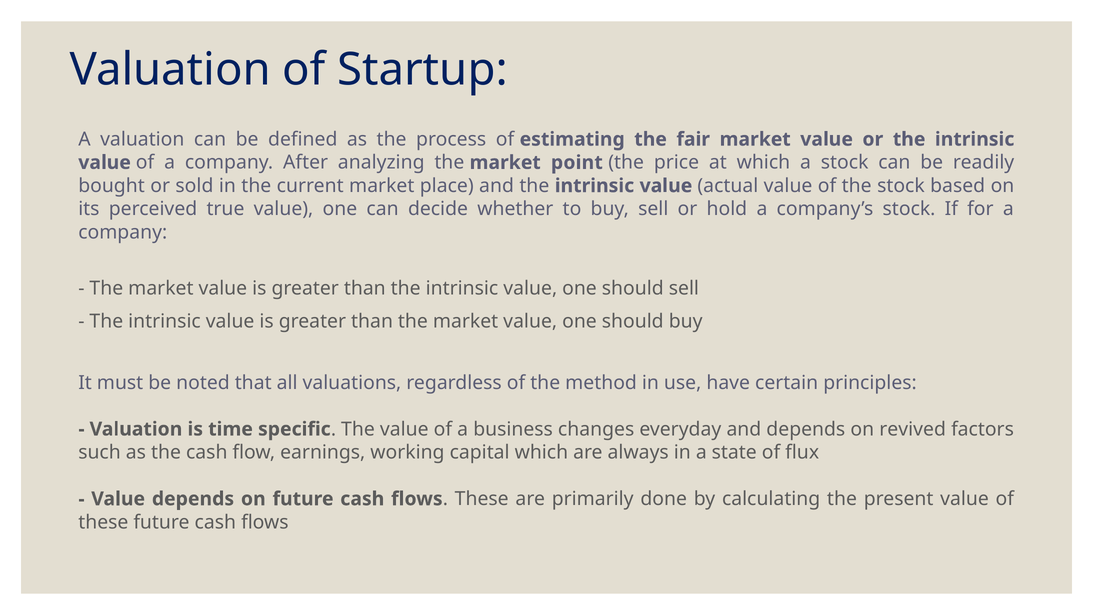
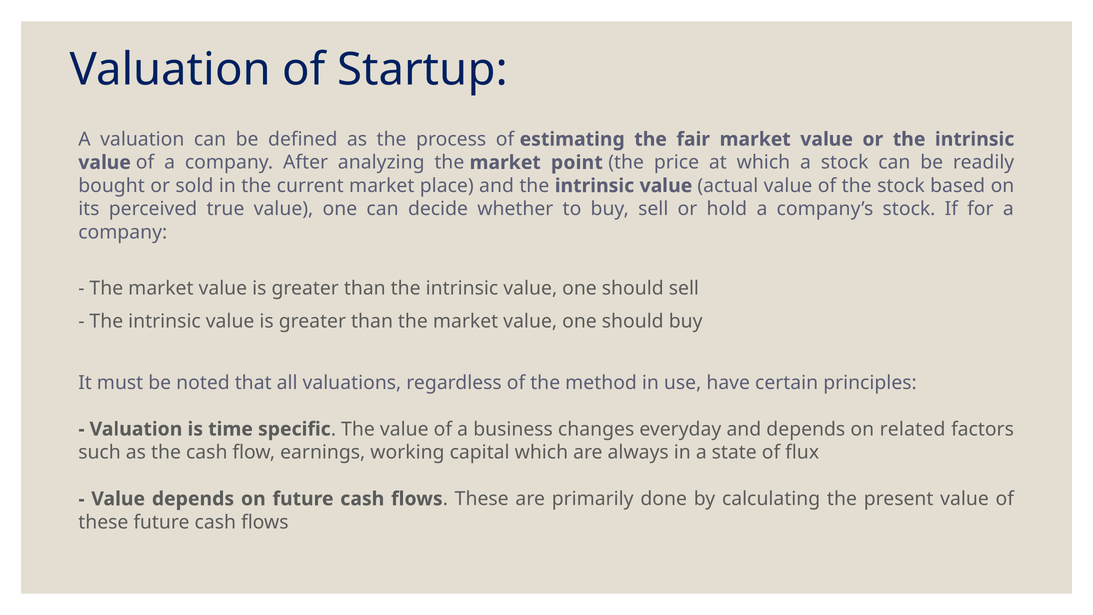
revived: revived -> related
